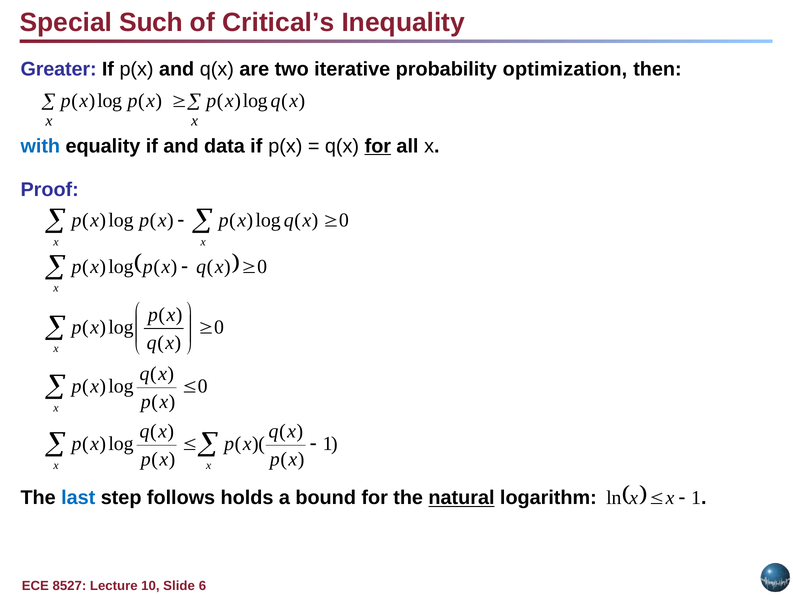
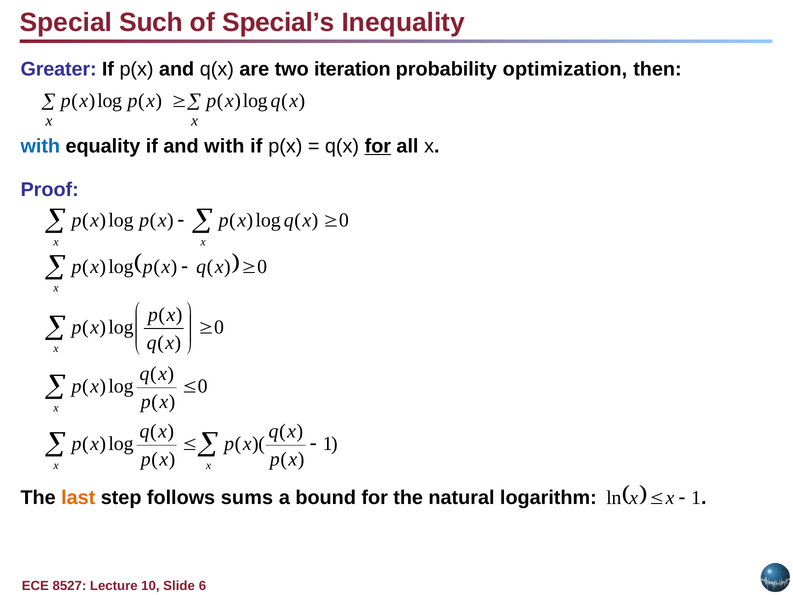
Critical’s: Critical’s -> Special’s
iterative: iterative -> iteration
and data: data -> with
last colour: blue -> orange
holds: holds -> sums
natural underline: present -> none
